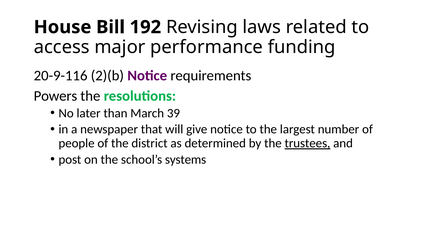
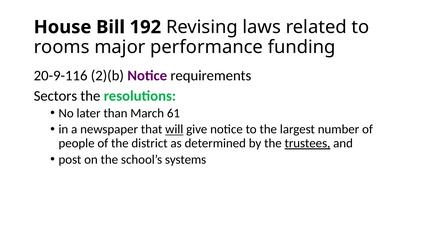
access: access -> rooms
Powers: Powers -> Sectors
39: 39 -> 61
will underline: none -> present
